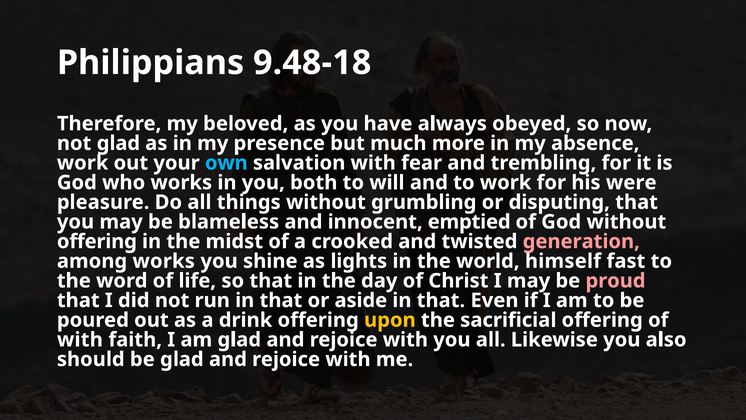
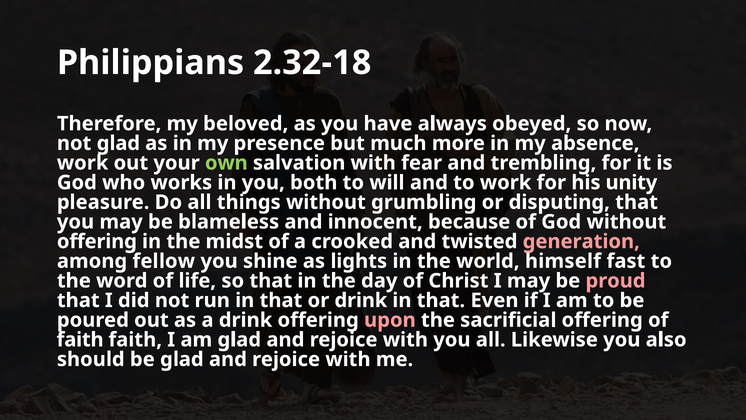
9.48-18: 9.48-18 -> 2.32-18
own colour: light blue -> light green
were: were -> unity
emptied: emptied -> because
among works: works -> fellow
or aside: aside -> drink
upon colour: yellow -> pink
with at (80, 339): with -> faith
